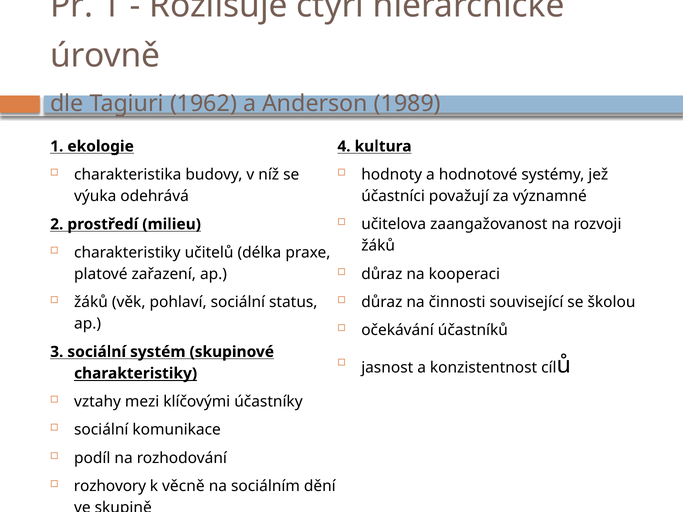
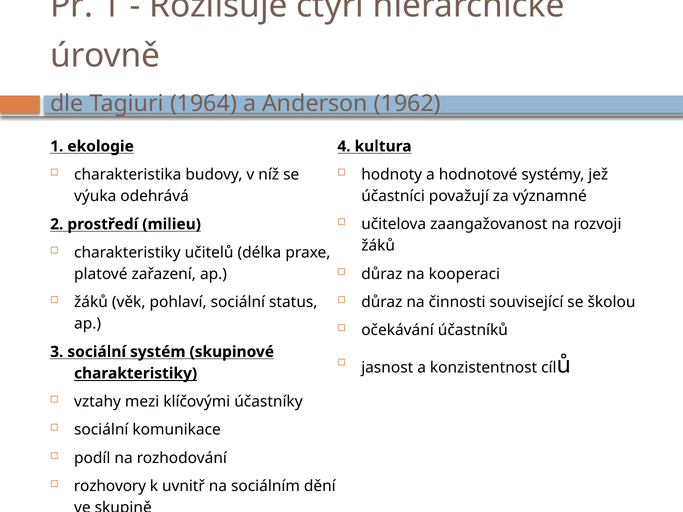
1962: 1962 -> 1964
1989: 1989 -> 1962
věcně: věcně -> uvnitř
